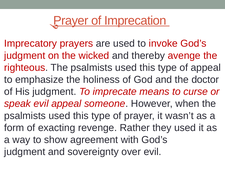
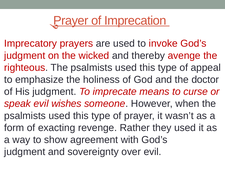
evil appeal: appeal -> wishes
